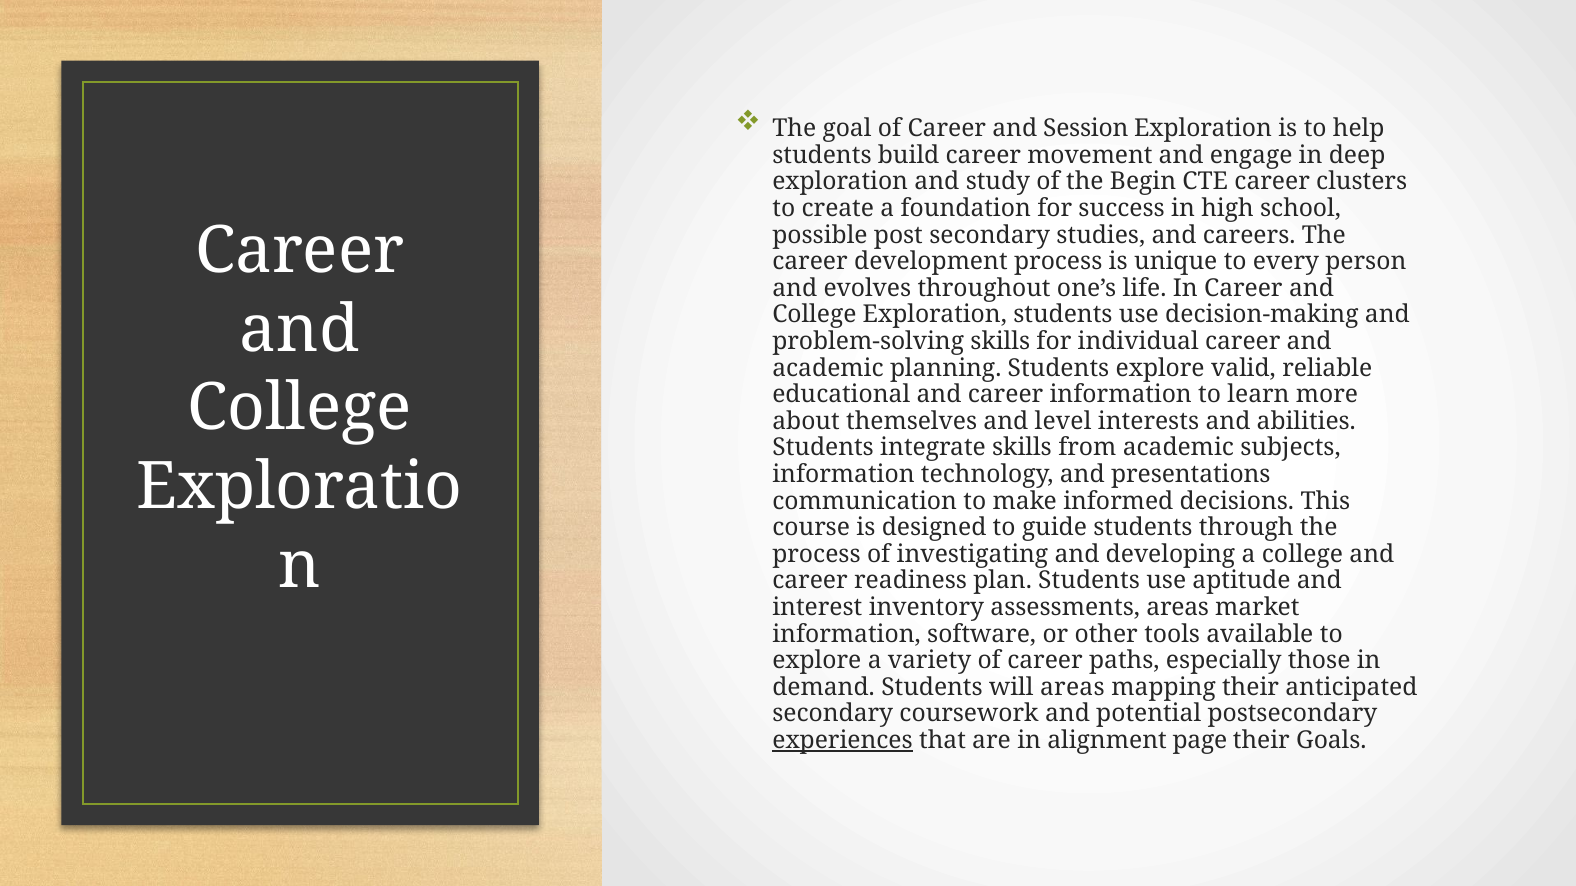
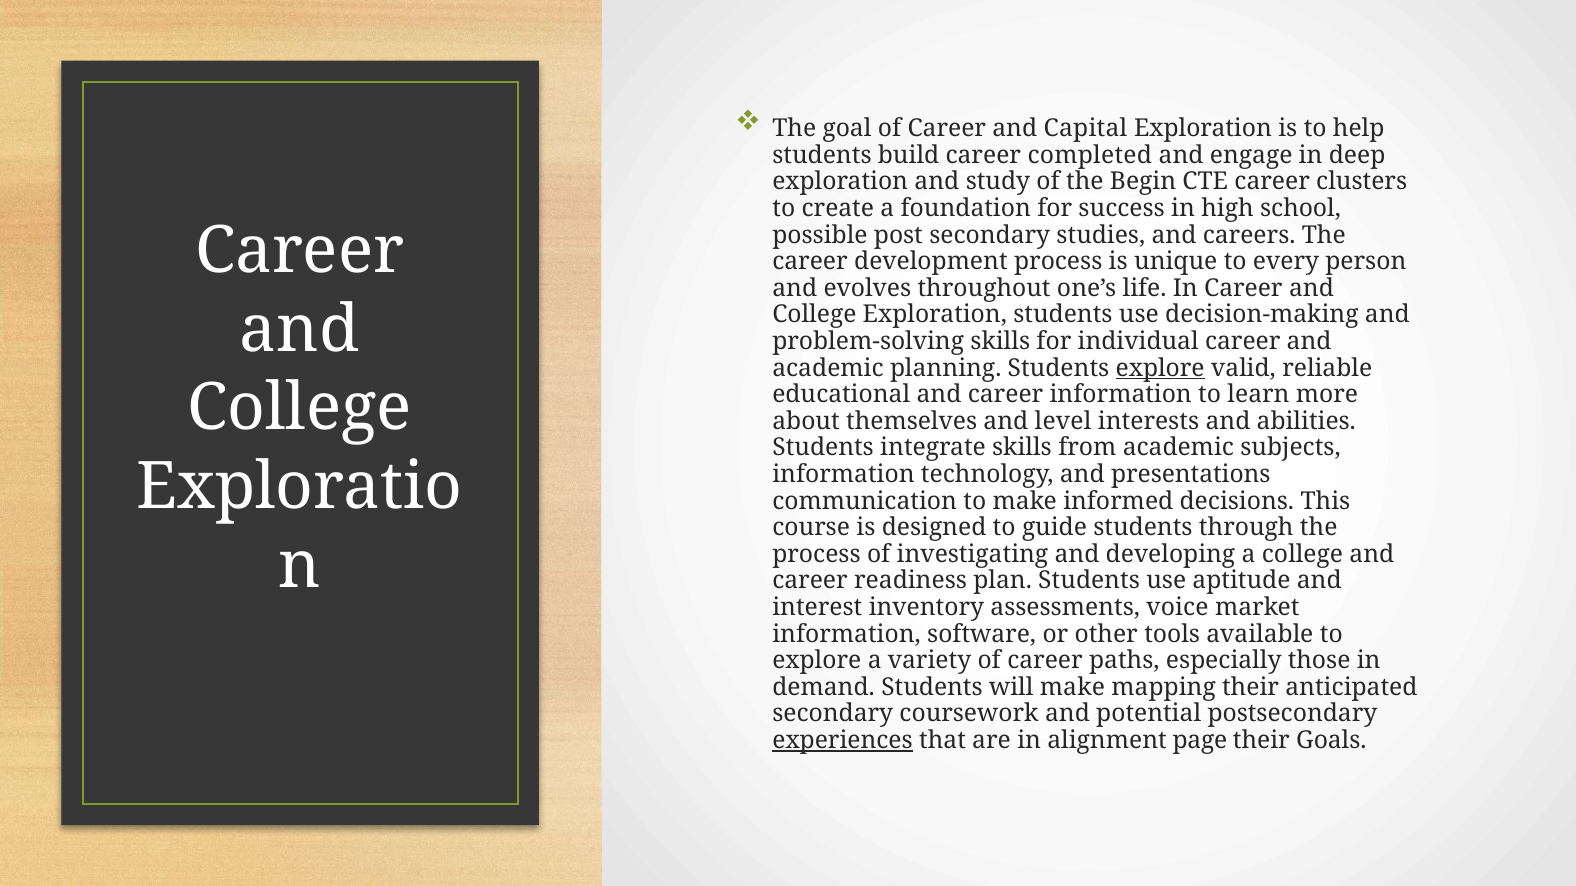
Session: Session -> Capital
movement: movement -> completed
explore at (1160, 368) underline: none -> present
assessments areas: areas -> voice
will areas: areas -> make
